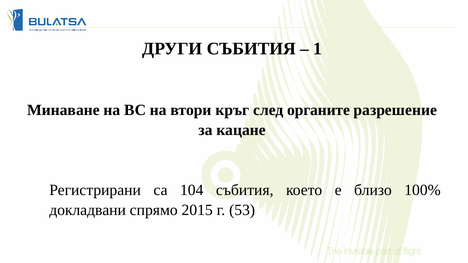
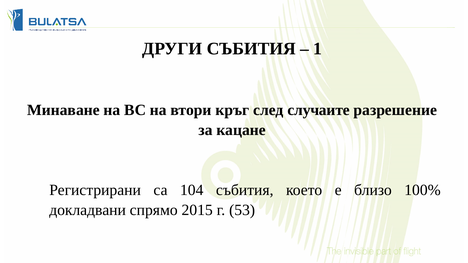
органите: органите -> случаите
